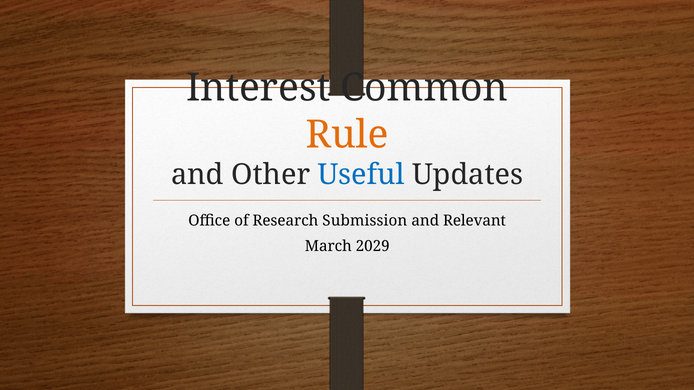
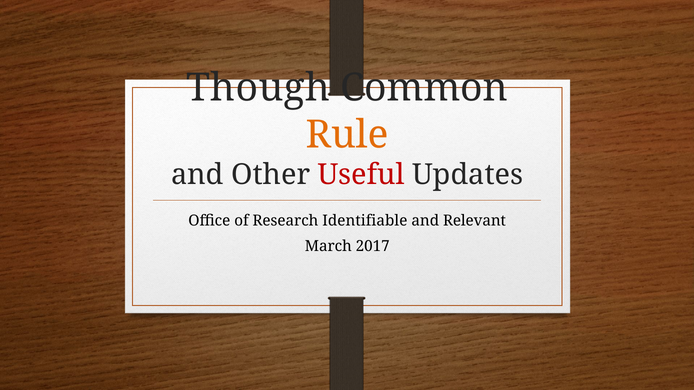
Interest: Interest -> Though
Useful colour: blue -> red
Submission: Submission -> Identifiable
2029: 2029 -> 2017
